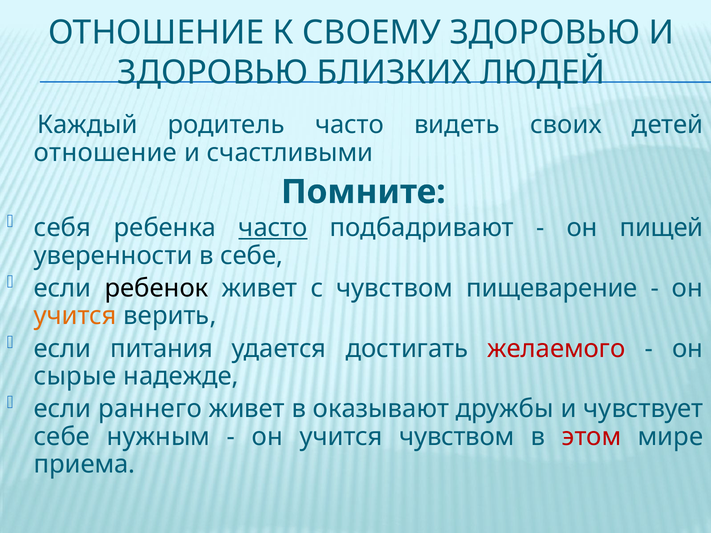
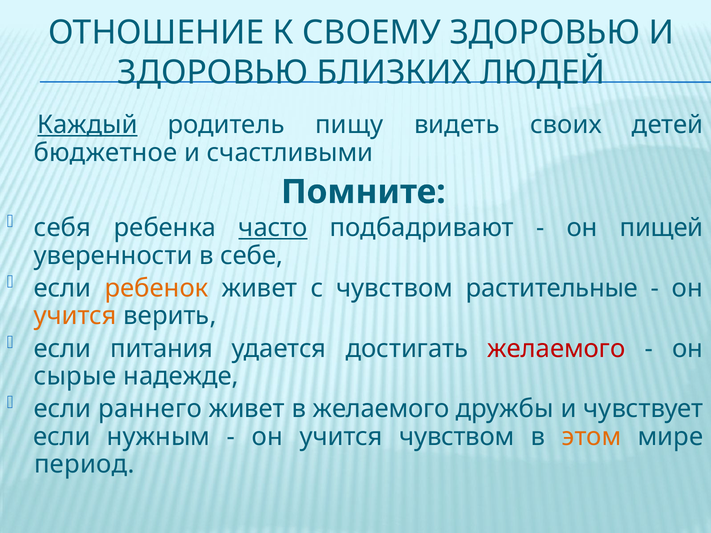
Каждый underline: none -> present
родитель часто: часто -> пищу
отношение at (105, 153): отношение -> бюджетное
ребенок colour: black -> orange
пищеварение: пищеварение -> растительные
в оказывают: оказывают -> желаемого
себе at (62, 437): себе -> если
этом colour: red -> orange
приема: приема -> период
